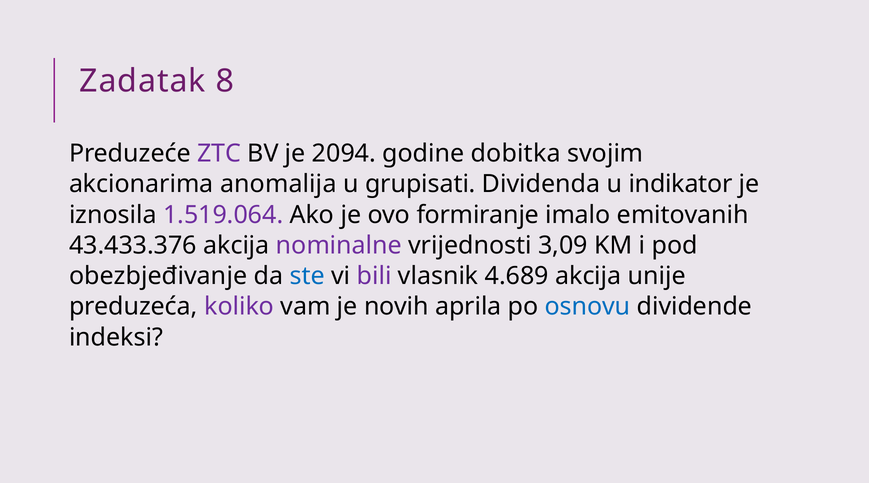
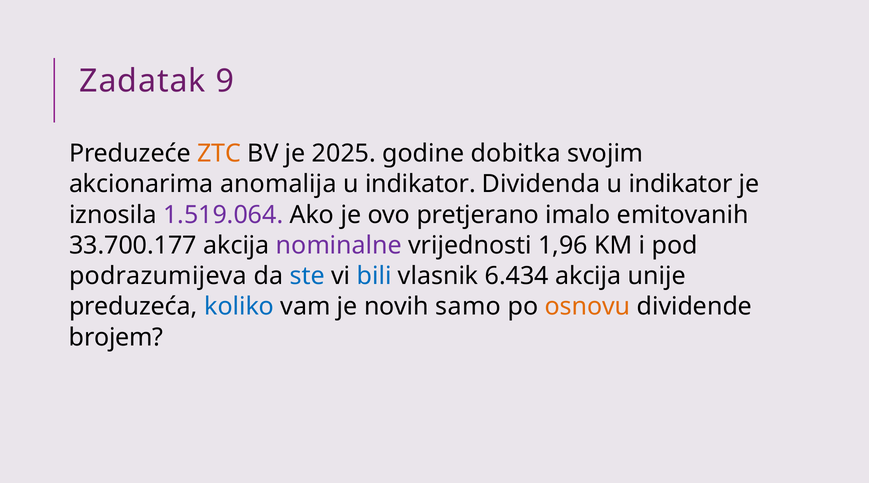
8: 8 -> 9
ZTC colour: purple -> orange
2094: 2094 -> 2025
grupisati at (420, 184): grupisati -> indikator
formiranje: formiranje -> pretjerano
43.433.376: 43.433.376 -> 33.700.177
3,09: 3,09 -> 1,96
obezbjeđivanje: obezbjeđivanje -> podrazumijeva
bili colour: purple -> blue
4.689: 4.689 -> 6.434
koliko colour: purple -> blue
aprila: aprila -> samo
osnovu colour: blue -> orange
indeksi: indeksi -> brojem
